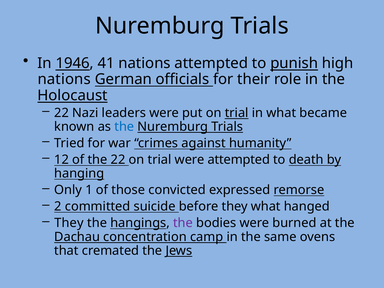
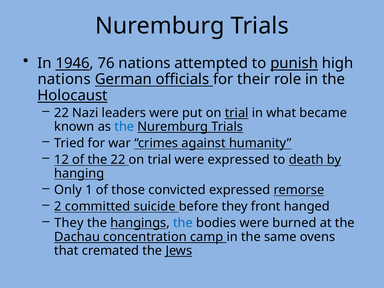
41: 41 -> 76
were attempted: attempted -> expressed
they what: what -> front
the at (183, 223) colour: purple -> blue
